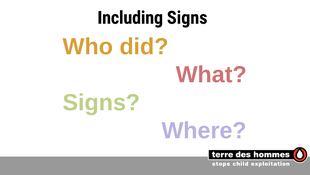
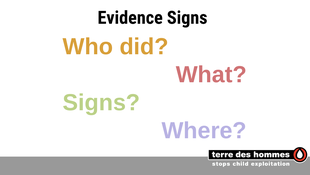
Including: Including -> Evidence
